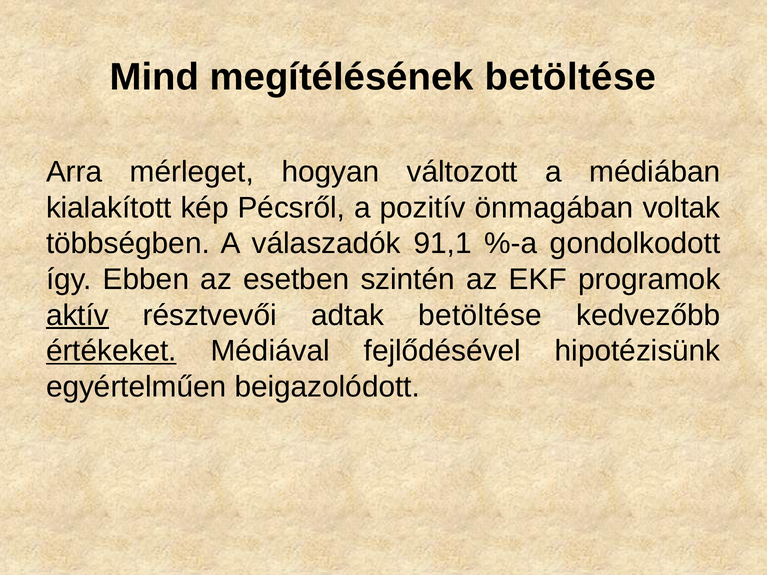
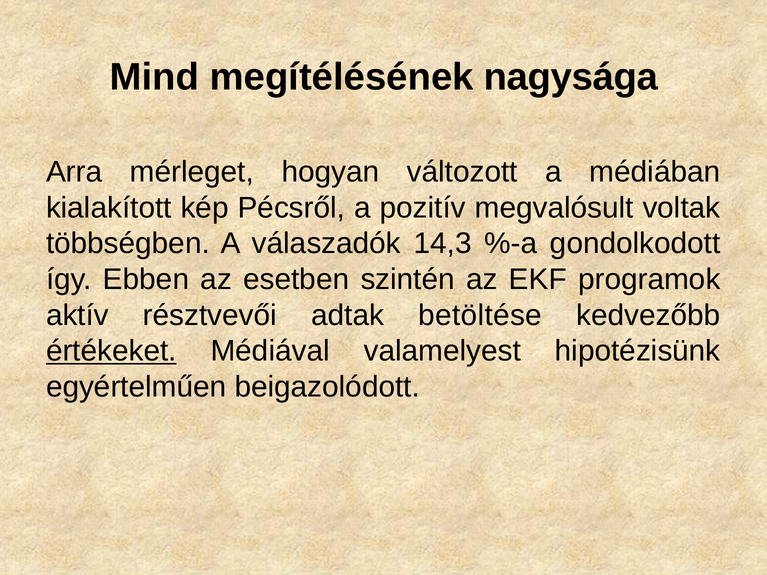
megítélésének betöltése: betöltése -> nagysága
önmagában: önmagában -> megvalósult
91,1: 91,1 -> 14,3
aktív underline: present -> none
fejlődésével: fejlődésével -> valamelyest
